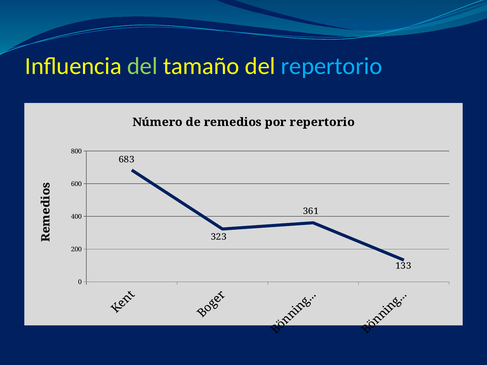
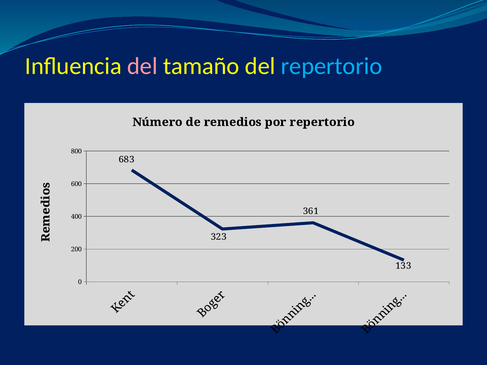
del at (142, 66) colour: light green -> pink
